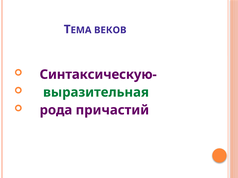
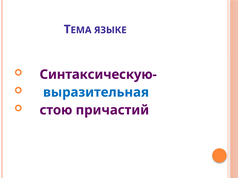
ВЕКОВ: ВЕКОВ -> ЯЗЫКЕ
выразительная colour: green -> blue
рода: рода -> стою
